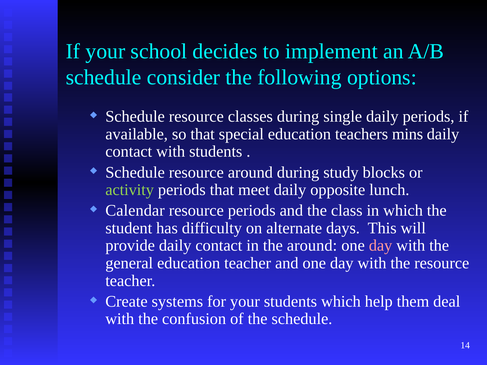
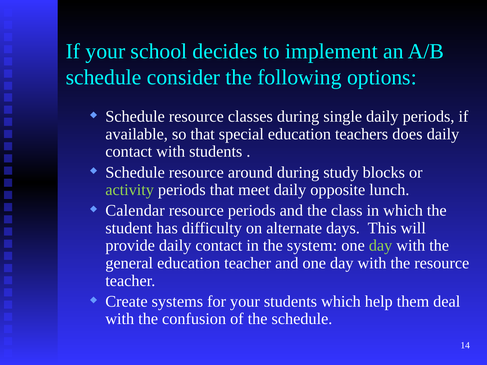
mins: mins -> does
the around: around -> system
day at (381, 246) colour: pink -> light green
